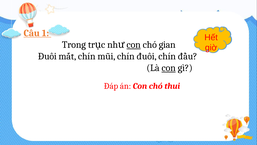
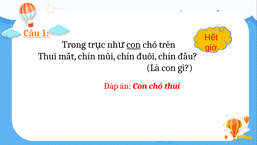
gian: gian -> trên
Đuôi at (47, 56): Đuôi -> Thui
con at (169, 68) underline: present -> none
